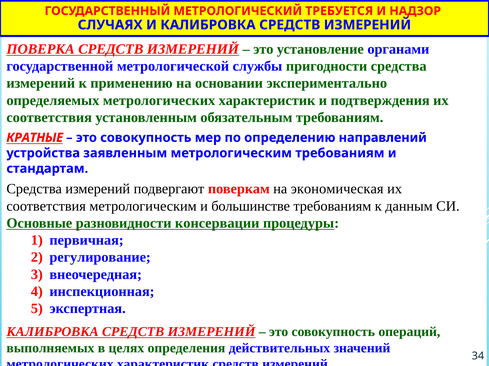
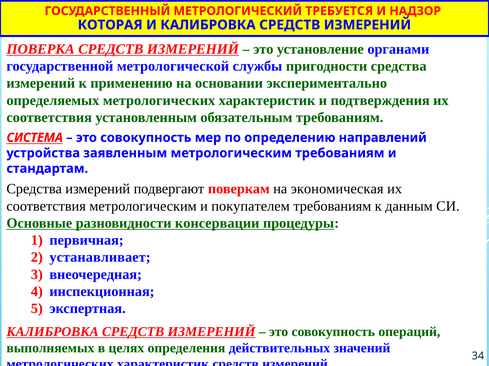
СЛУЧАЯХ: СЛУЧАЯХ -> КОТОРАЯ
КРАТНЫЕ: КРАТНЫЕ -> СИСТЕМА
большинстве: большинстве -> покупателем
регулирование: регулирование -> устанавливает
